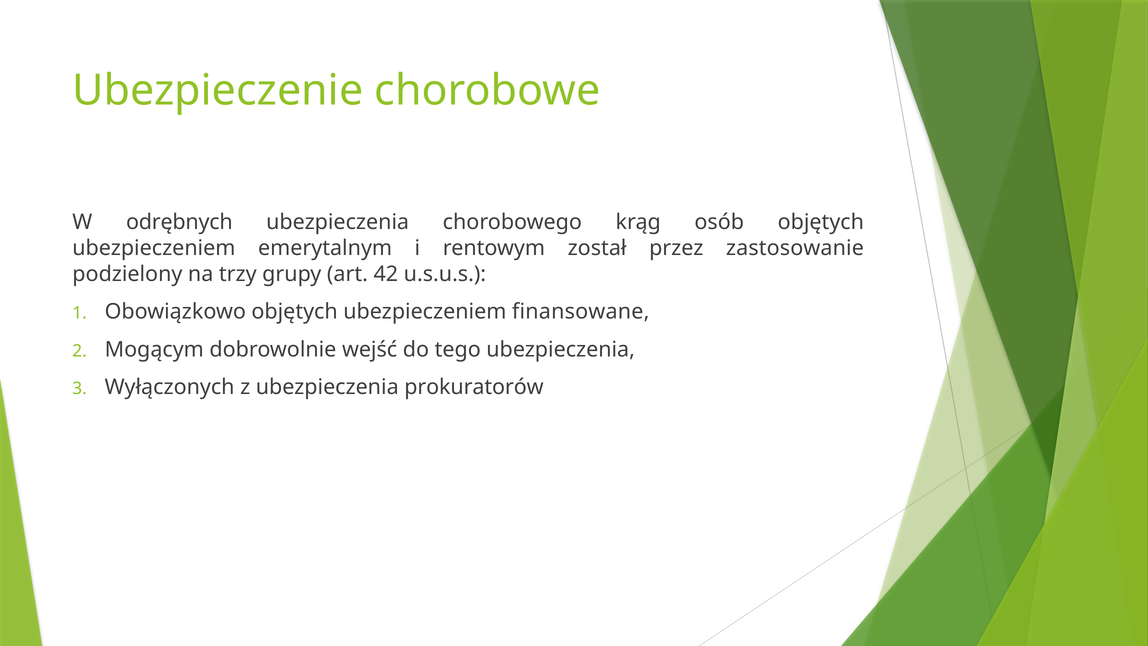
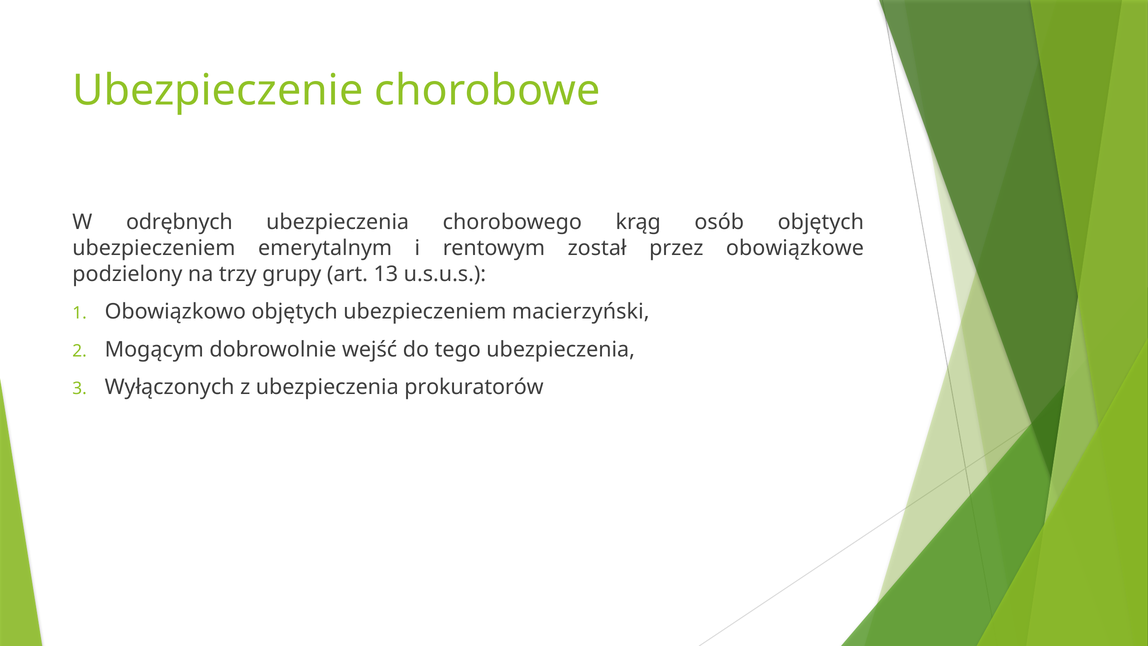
zastosowanie: zastosowanie -> obowiązkowe
42: 42 -> 13
finansowane: finansowane -> macierzyński
